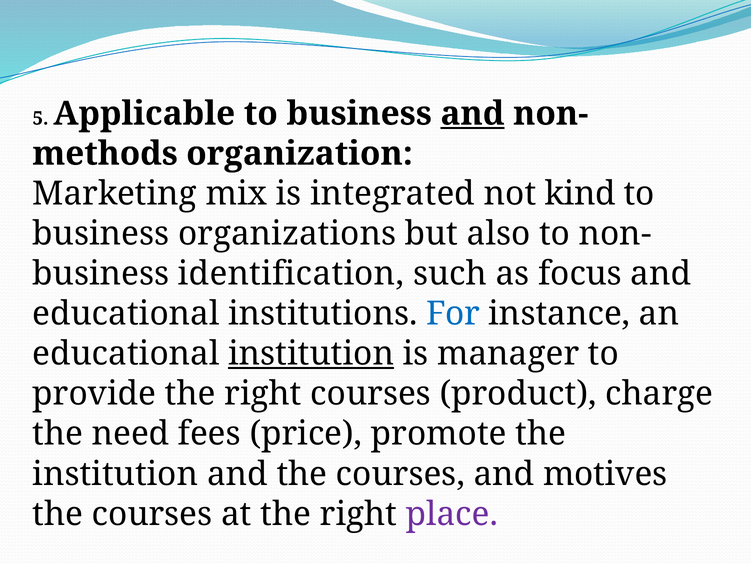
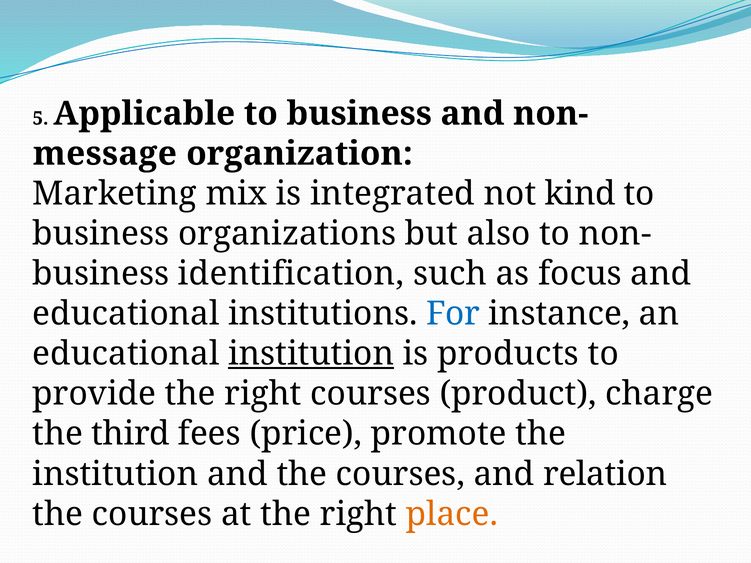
and at (472, 114) underline: present -> none
methods: methods -> message
manager: manager -> products
need: need -> third
motives: motives -> relation
place colour: purple -> orange
